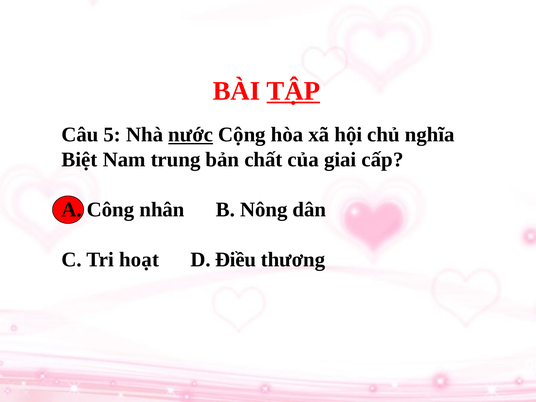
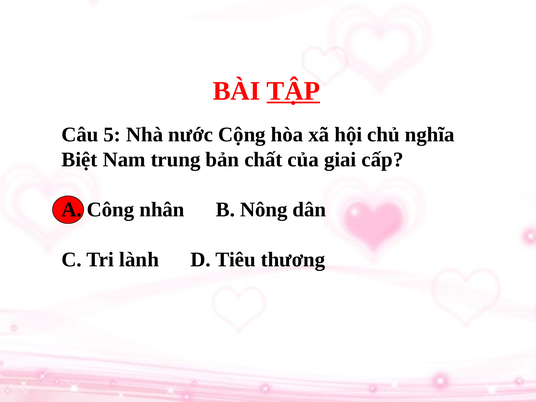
nước underline: present -> none
hoạt: hoạt -> lành
Điều: Điều -> Tiêu
